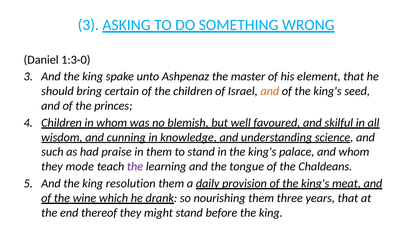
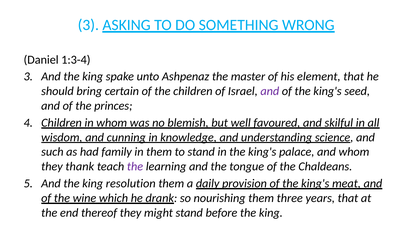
1:3-0: 1:3-0 -> 1:3-4
and at (270, 91) colour: orange -> purple
praise: praise -> family
mode: mode -> thank
